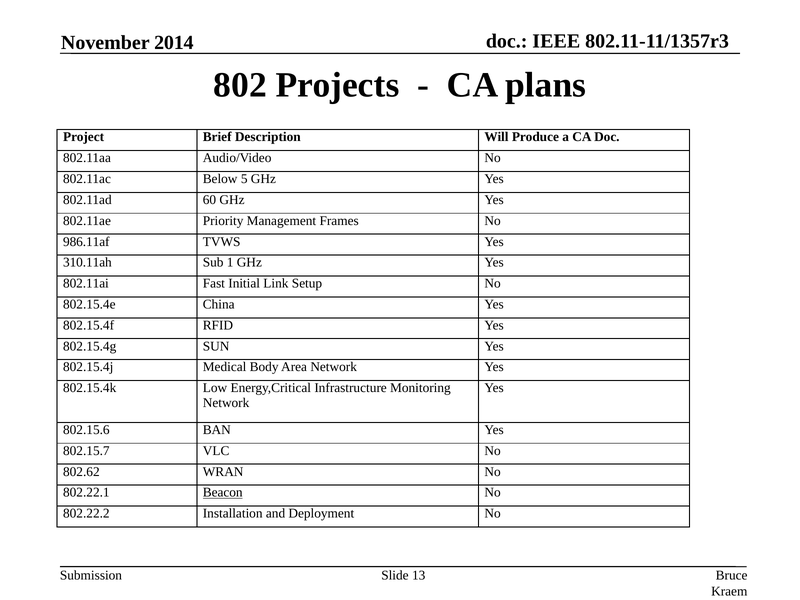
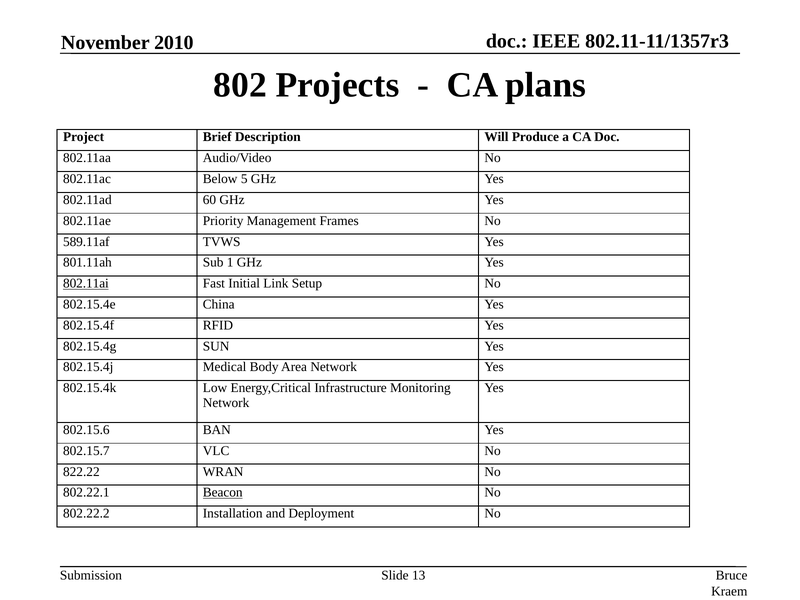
2014: 2014 -> 2010
986.11af: 986.11af -> 589.11af
310.11ah: 310.11ah -> 801.11ah
802.11ai underline: none -> present
802.62: 802.62 -> 822.22
